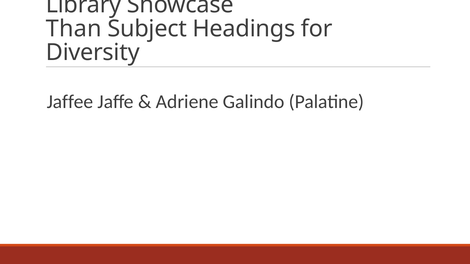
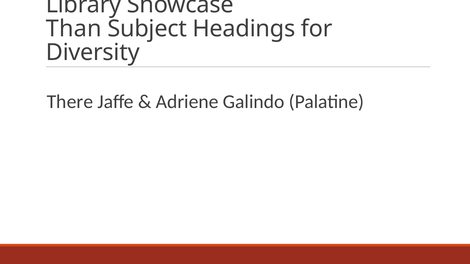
Jaffee: Jaffee -> There
